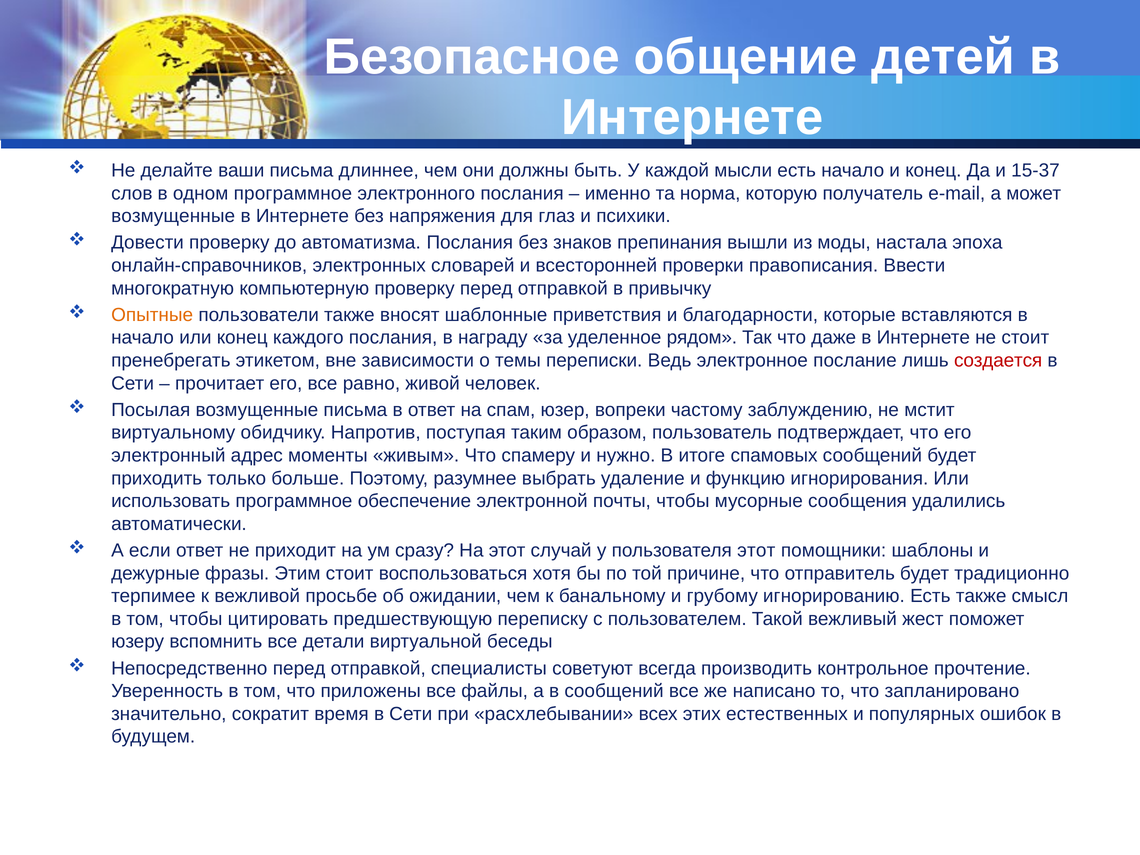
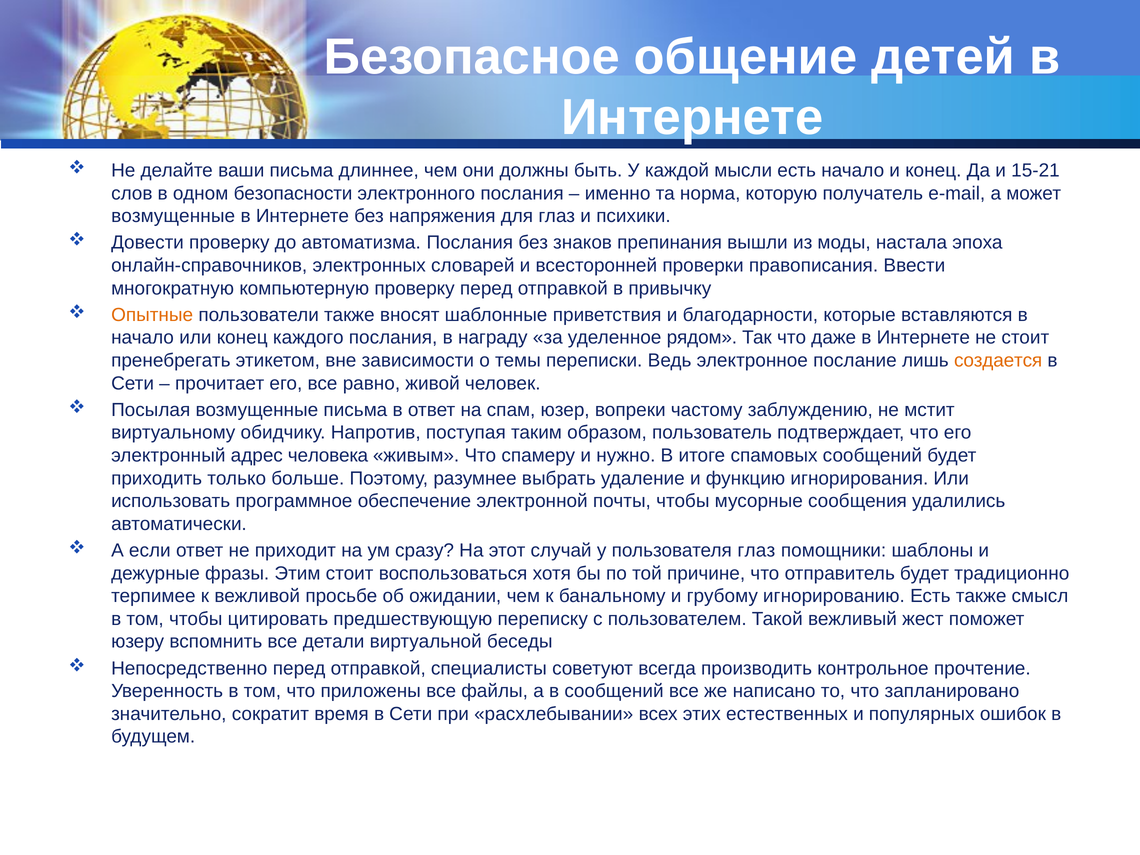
15-37: 15-37 -> 15-21
одном программное: программное -> безопасности
создается colour: red -> orange
моменты: моменты -> человека
пользователя этот: этот -> глаз
